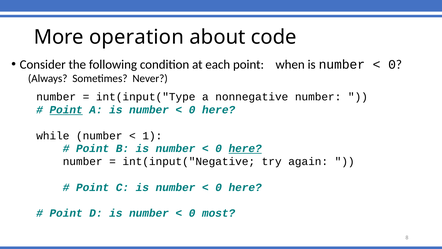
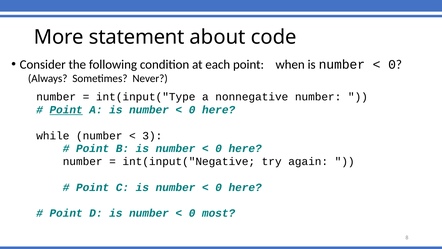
operation: operation -> statement
1: 1 -> 3
here at (245, 148) underline: present -> none
